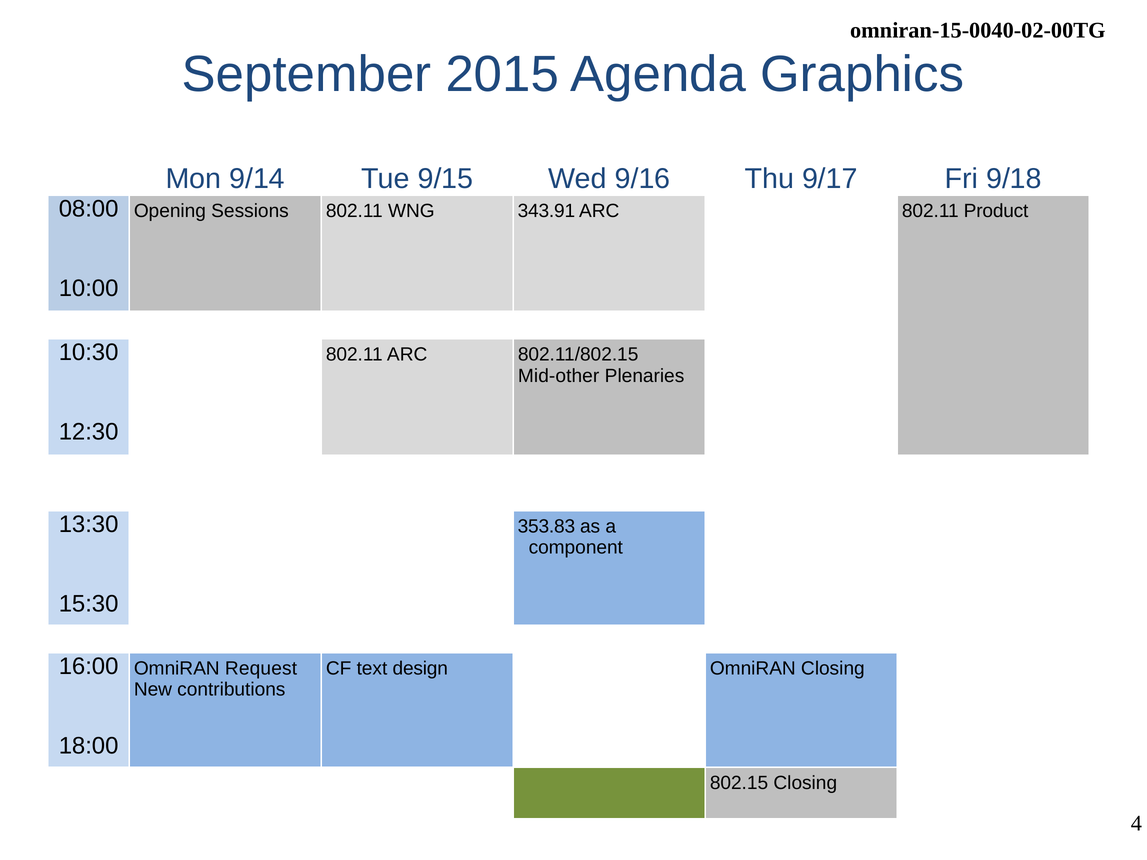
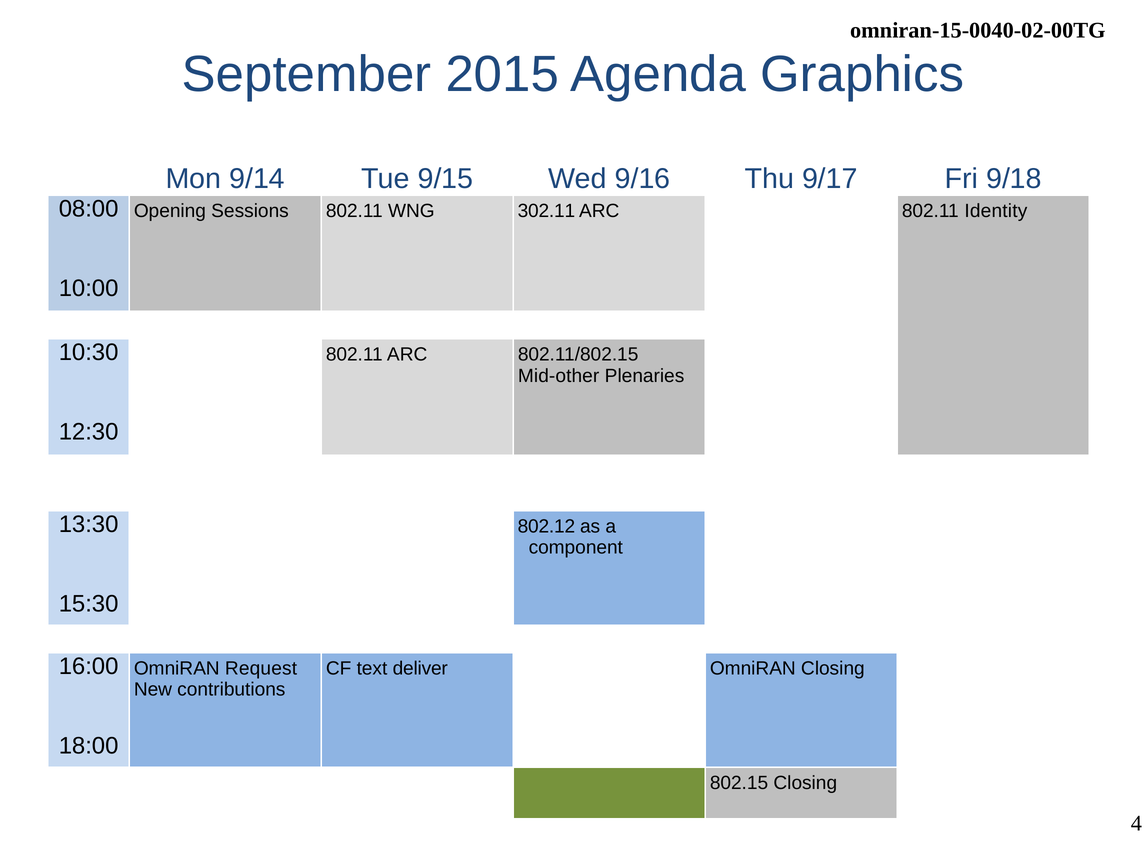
343.91: 343.91 -> 302.11
Product: Product -> Identity
353.83: 353.83 -> 802.12
design: design -> deliver
